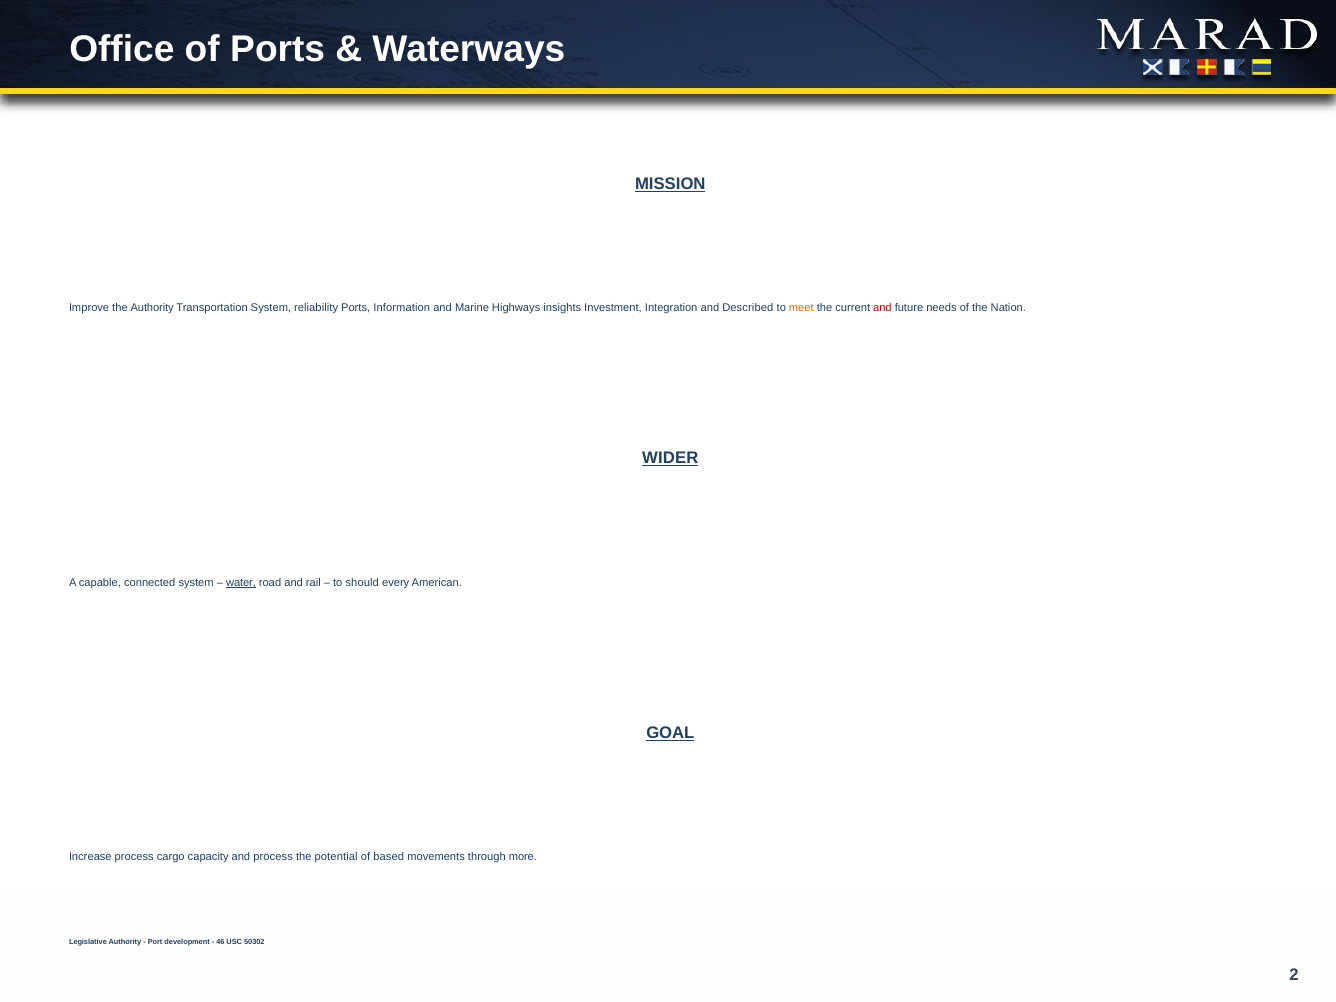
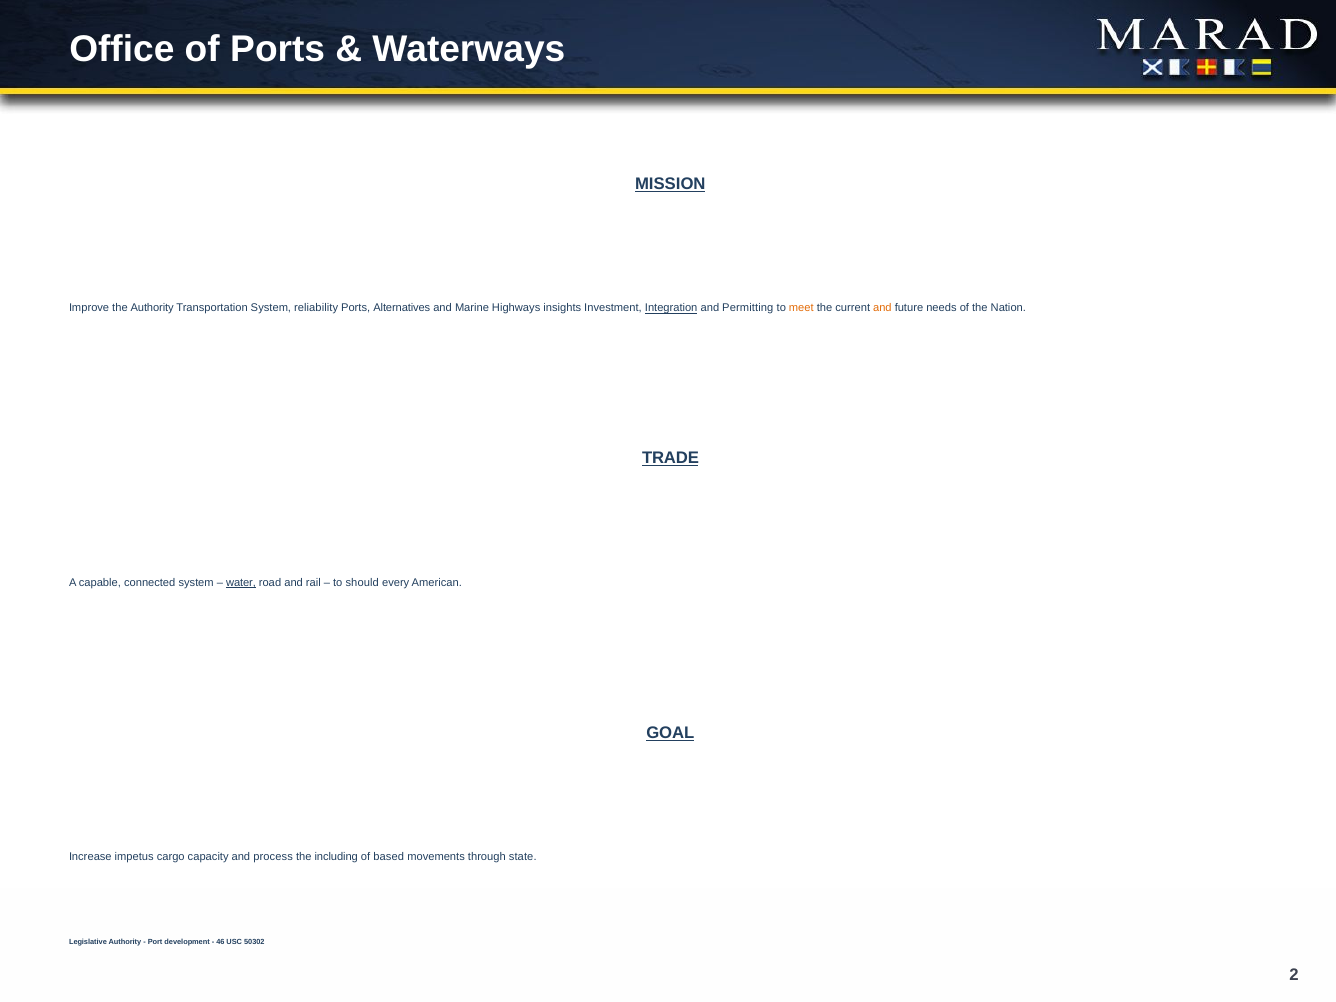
Information: Information -> Alternatives
Integration underline: none -> present
Described: Described -> Permitting
and at (882, 308) colour: red -> orange
WIDER: WIDER -> TRADE
Increase process: process -> impetus
potential: potential -> including
more: more -> state
